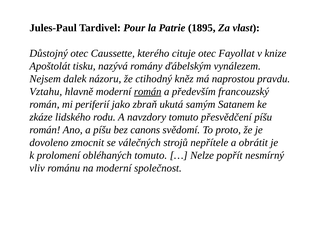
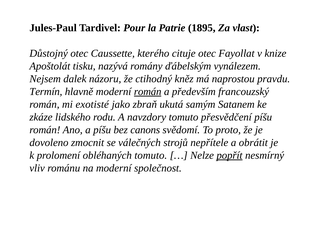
Vztahu: Vztahu -> Termín
periferií: periferií -> exotisté
popřít underline: none -> present
